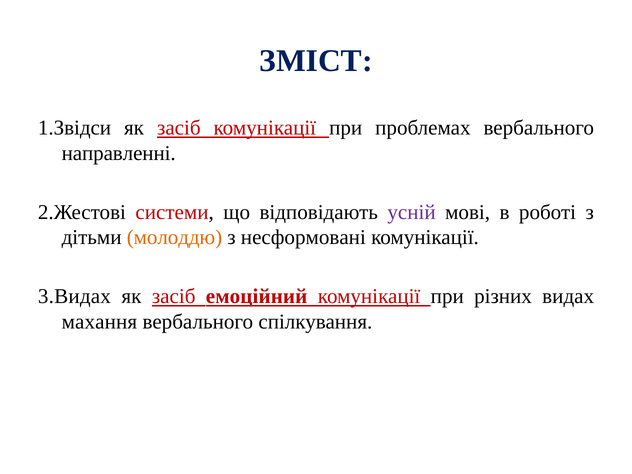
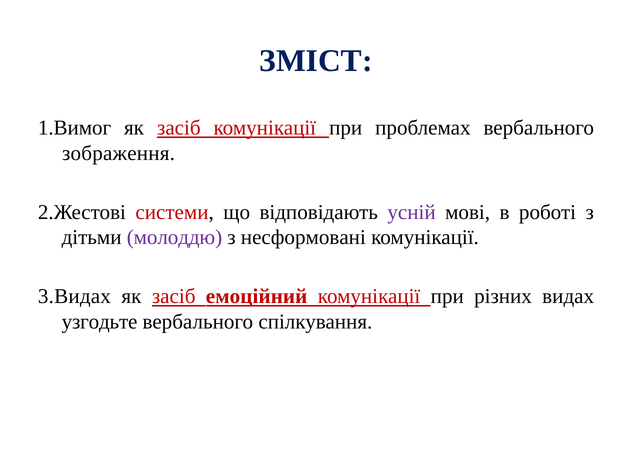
1.Звідси: 1.Звідси -> 1.Вимог
направленні: направленні -> зображення
молоддю colour: orange -> purple
махання: махання -> узгодьте
